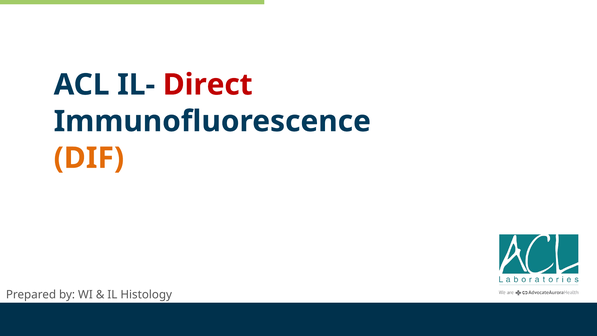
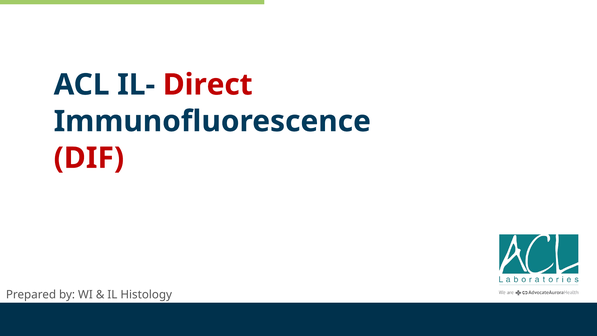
DIF colour: orange -> red
